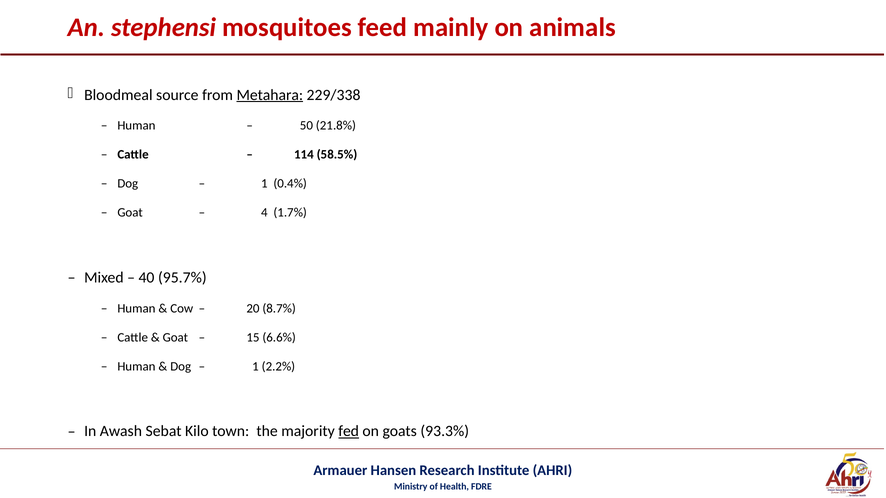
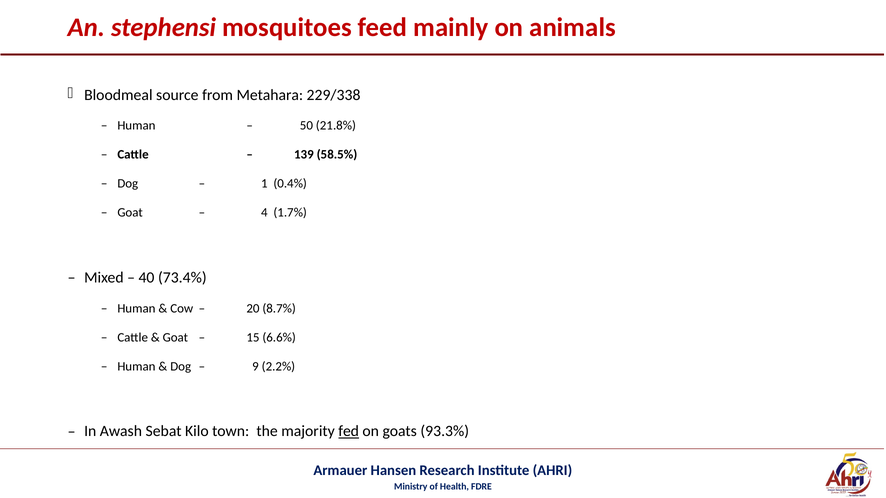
Metahara underline: present -> none
114: 114 -> 139
95.7%: 95.7% -> 73.4%
1 at (255, 367): 1 -> 9
